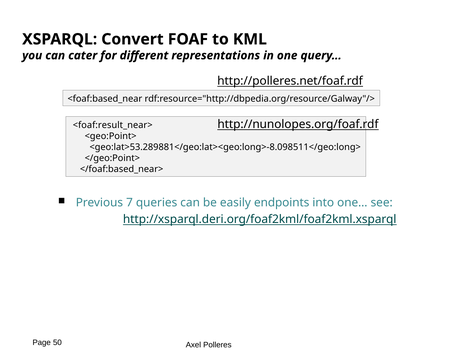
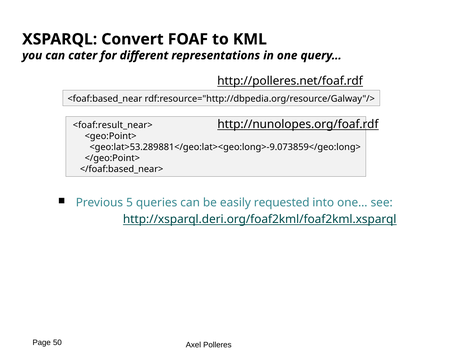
<geo:lat>53.289881</geo:lat><geo:long>-8.098511</geo:long>: <geo:lat>53.289881</geo:lat><geo:long>-8.098511</geo:long> -> <geo:lat>53.289881</geo:lat><geo:long>-9.073859</geo:long>
7: 7 -> 5
endpoints: endpoints -> requested
